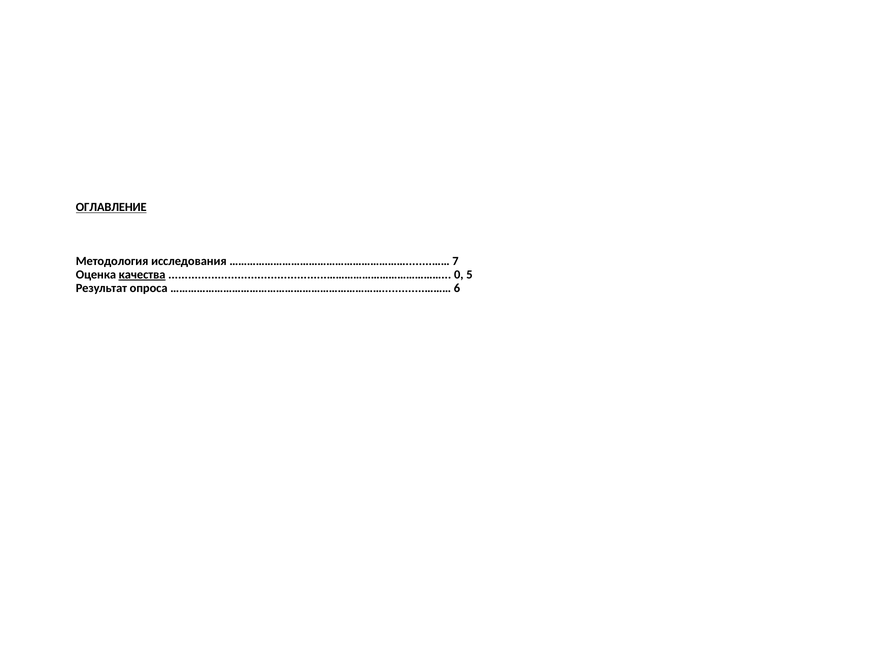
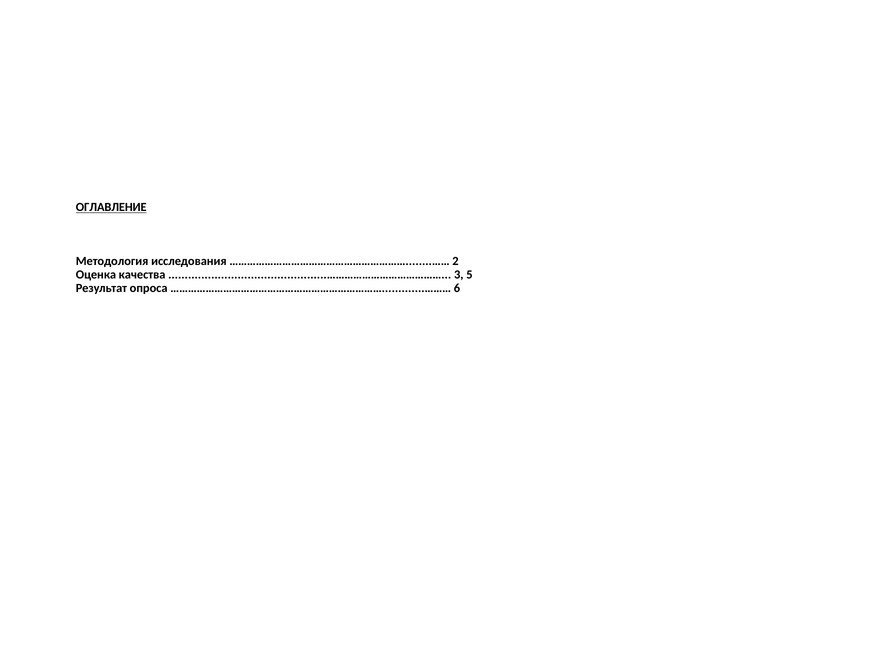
7: 7 -> 2
качества underline: present -> none
0: 0 -> 3
